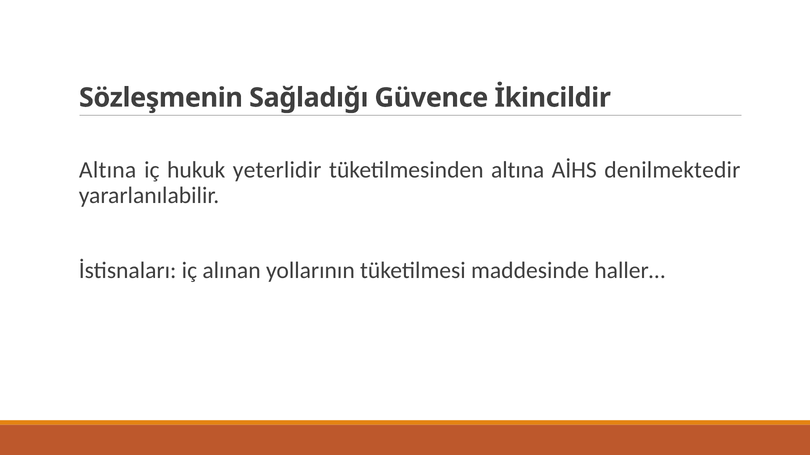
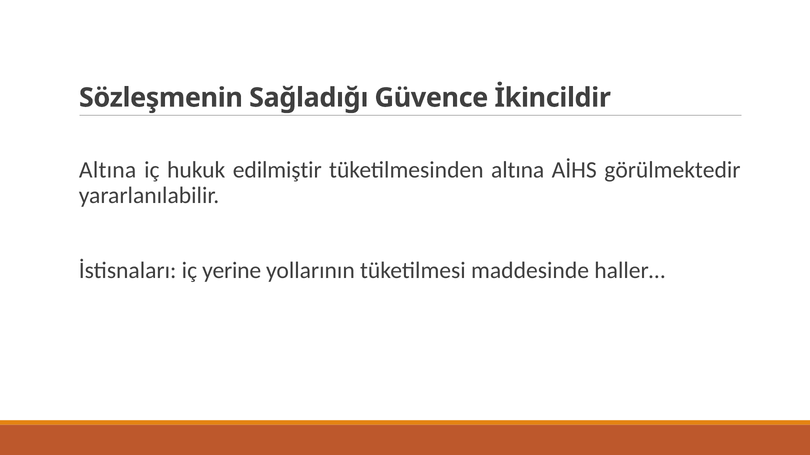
yeterlidir: yeterlidir -> edilmiştir
denilmektedir: denilmektedir -> görülmektedir
alınan: alınan -> yerine
